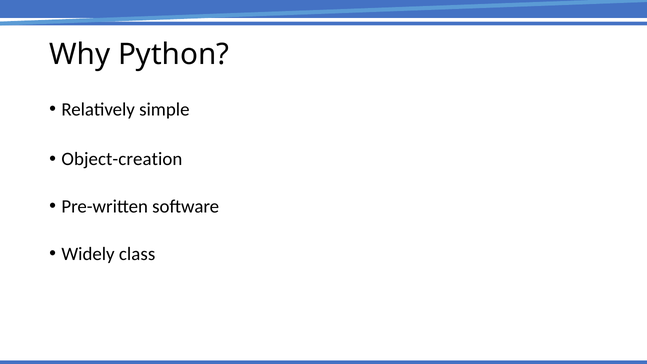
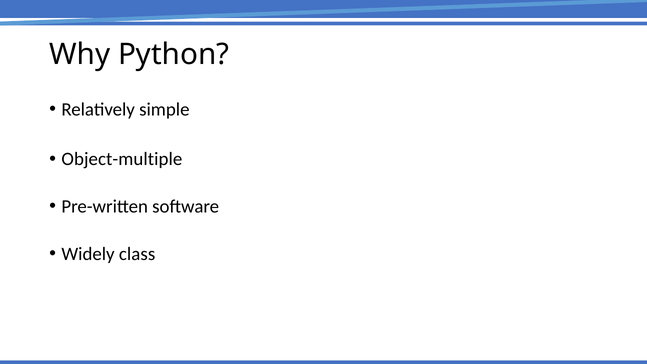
Object-creation: Object-creation -> Object-multiple
